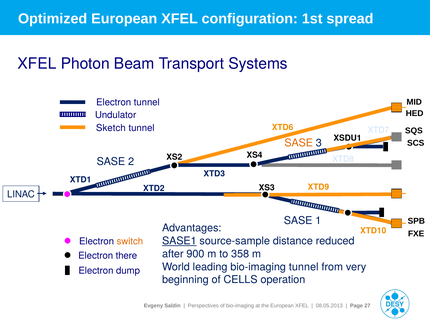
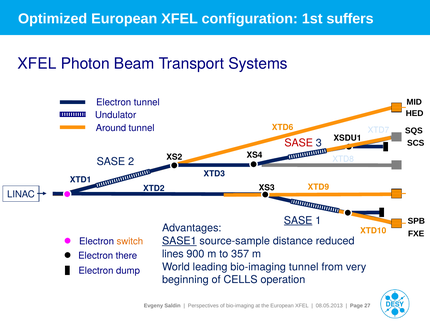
spread: spread -> suffers
Sketch: Sketch -> Around
SASE at (299, 143) colour: orange -> red
SASE at (298, 220) underline: none -> present
after: after -> lines
358: 358 -> 357
